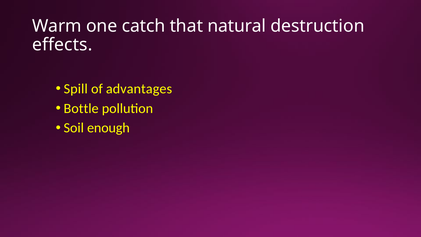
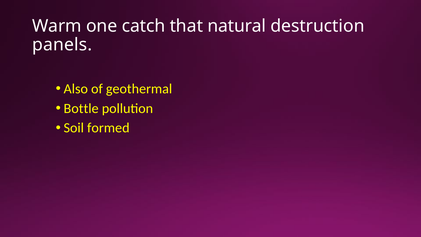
effects: effects -> panels
Spill: Spill -> Also
advantages: advantages -> geothermal
enough: enough -> formed
